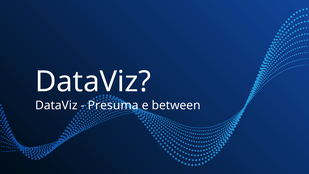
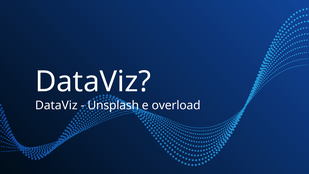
Presuma: Presuma -> Unsplash
between: between -> overload
